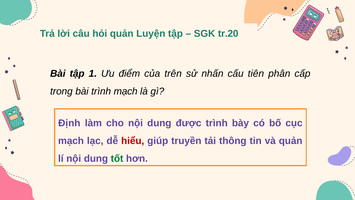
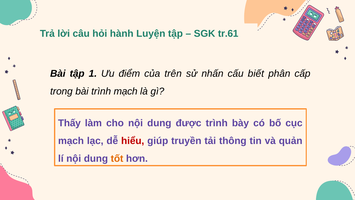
hỏi quản: quản -> hành
tr.20: tr.20 -> tr.61
tiên: tiên -> biết
Định: Định -> Thấy
tốt colour: green -> orange
